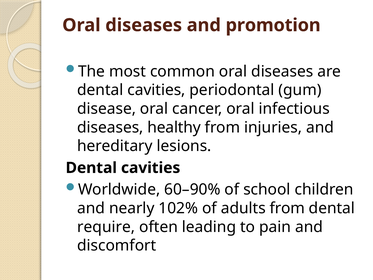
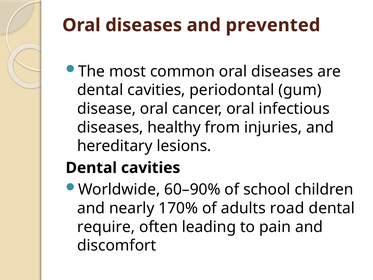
promotion: promotion -> prevented
102%: 102% -> 170%
adults from: from -> road
